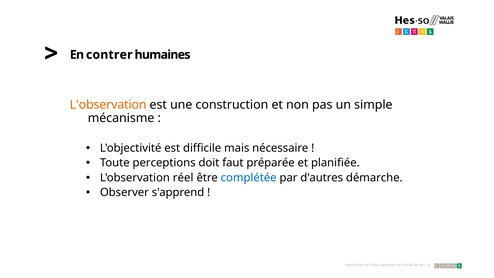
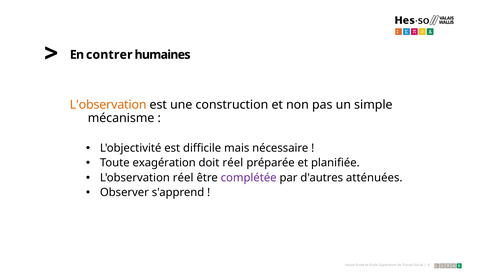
perceptions: perceptions -> exagération
doit faut: faut -> réel
complétée colour: blue -> purple
démarche: démarche -> atténuées
